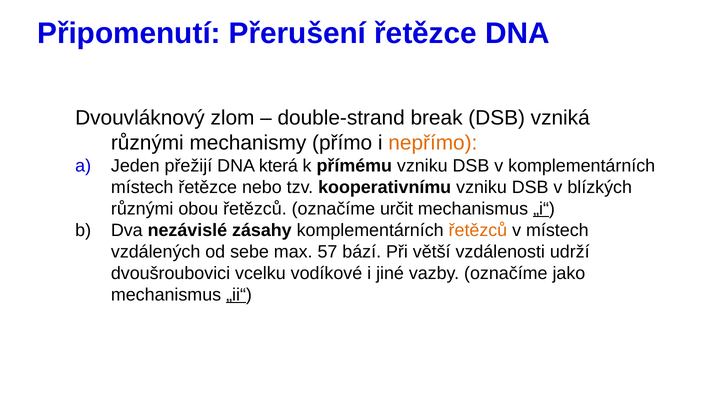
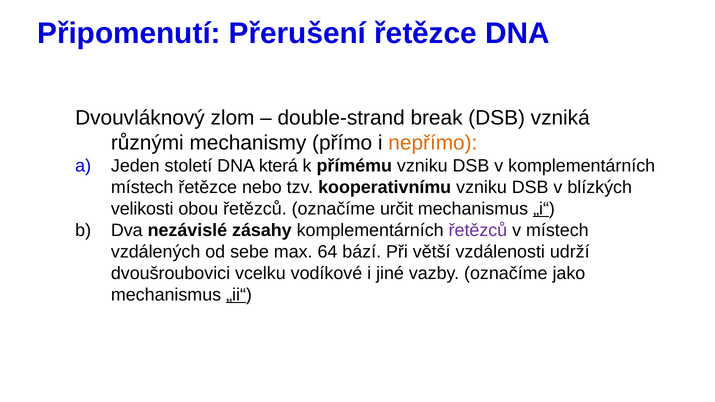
přežijí: přežijí -> století
různými at (142, 209): různými -> velikosti
řetězců at (478, 230) colour: orange -> purple
57: 57 -> 64
